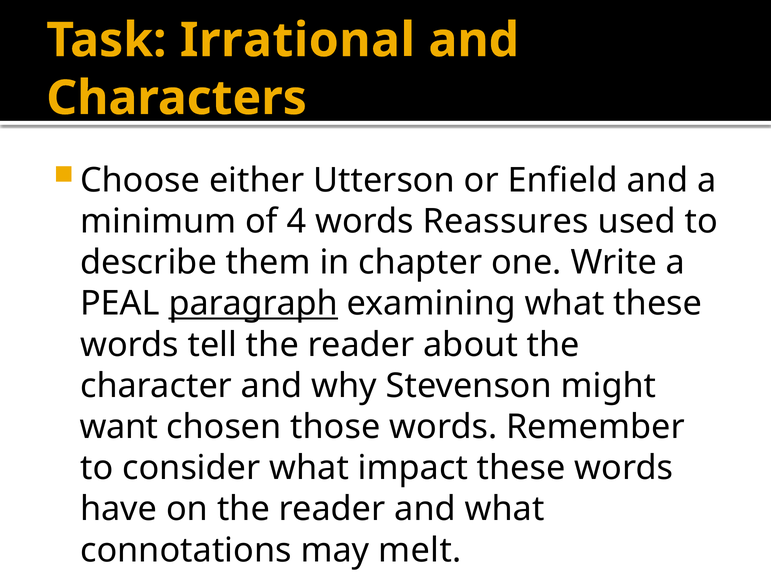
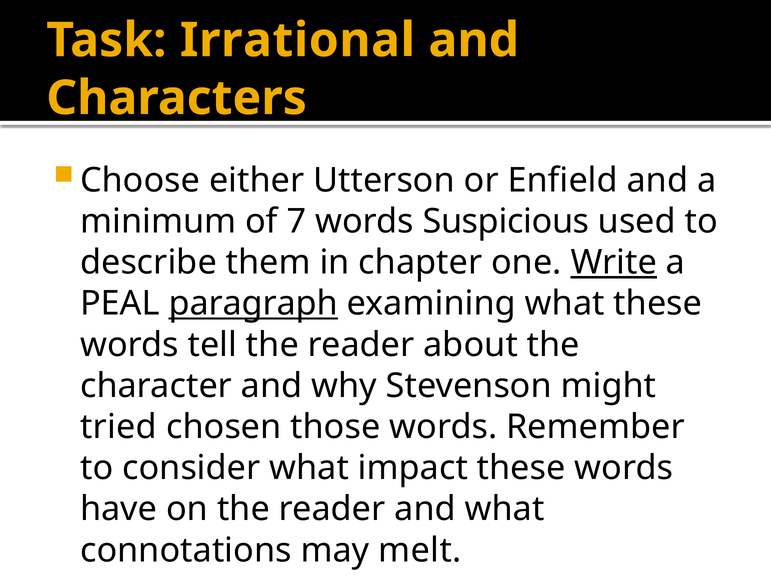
4: 4 -> 7
Reassures: Reassures -> Suspicious
Write underline: none -> present
want: want -> tried
